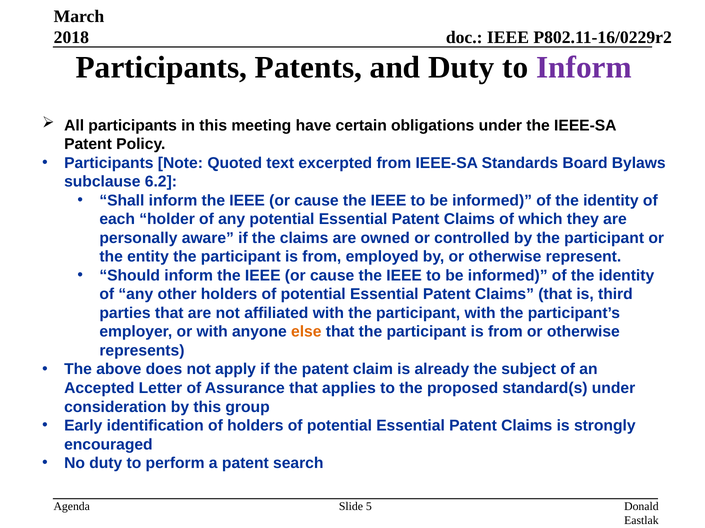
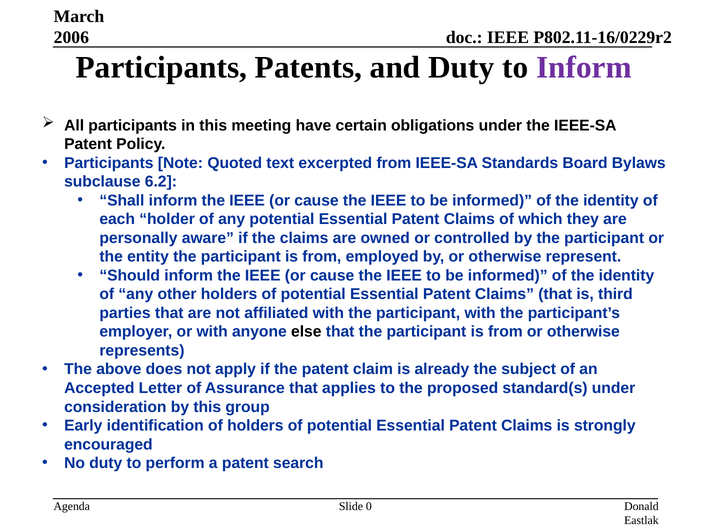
2018: 2018 -> 2006
else colour: orange -> black
5: 5 -> 0
